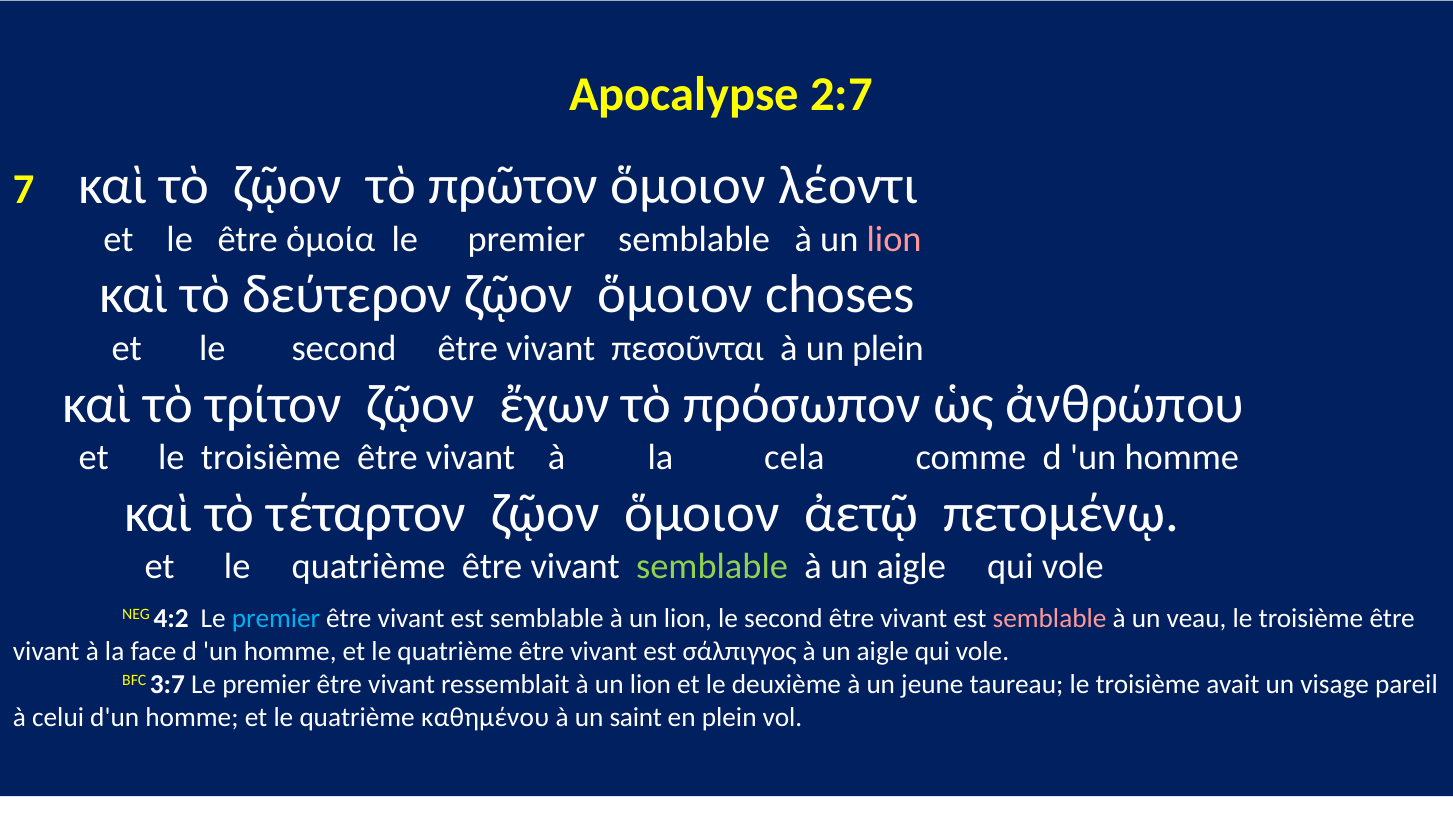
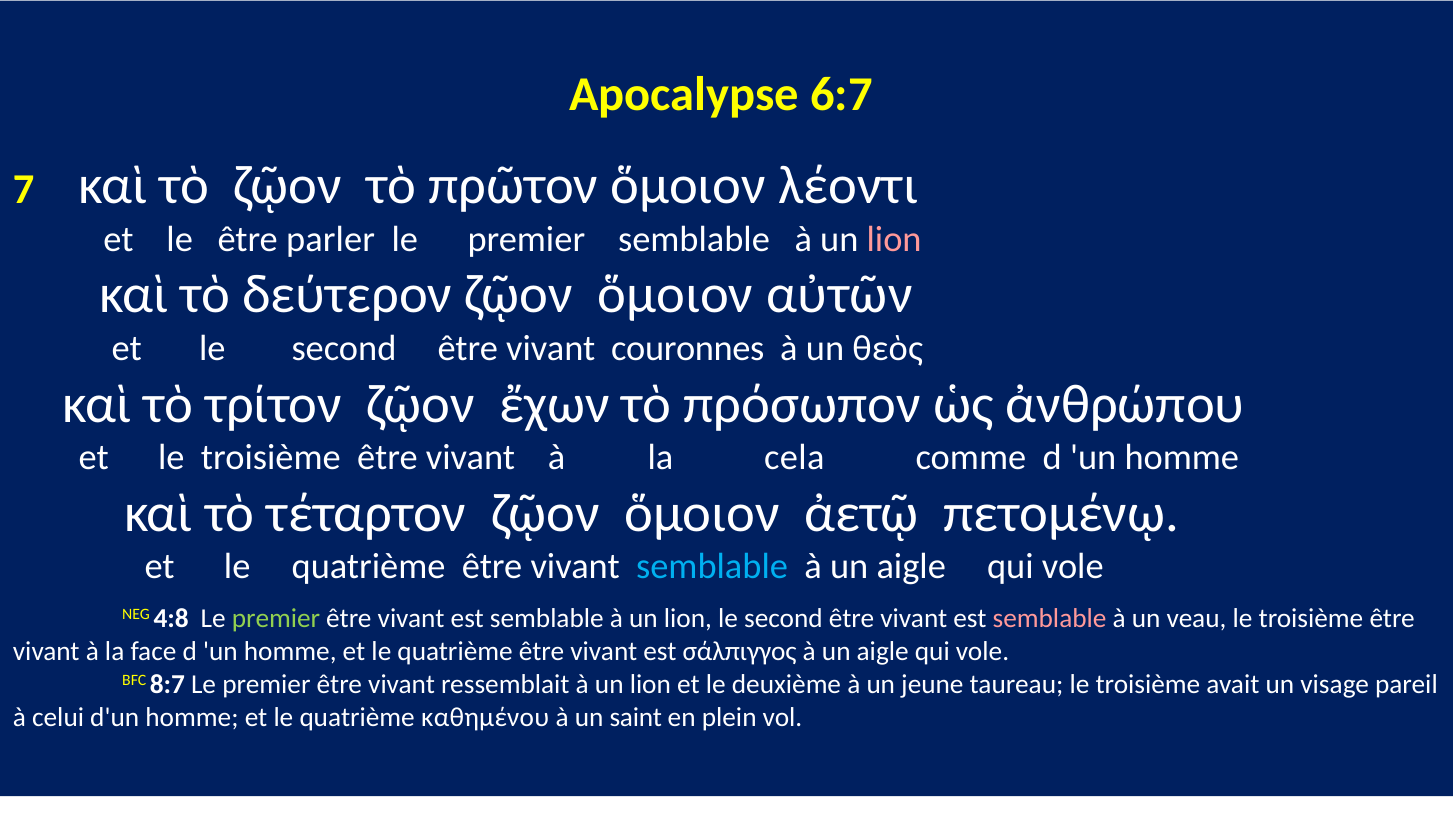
2:7: 2:7 -> 6:7
ὁμοία: ὁμοία -> parler
choses: choses -> αὐτῶν
πεσοῦνται: πεσοῦνται -> couronnes
un plein: plein -> θεὸς
semblable at (712, 567) colour: light green -> light blue
4:2: 4:2 -> 4:8
premier at (276, 619) colour: light blue -> light green
3:7: 3:7 -> 8:7
